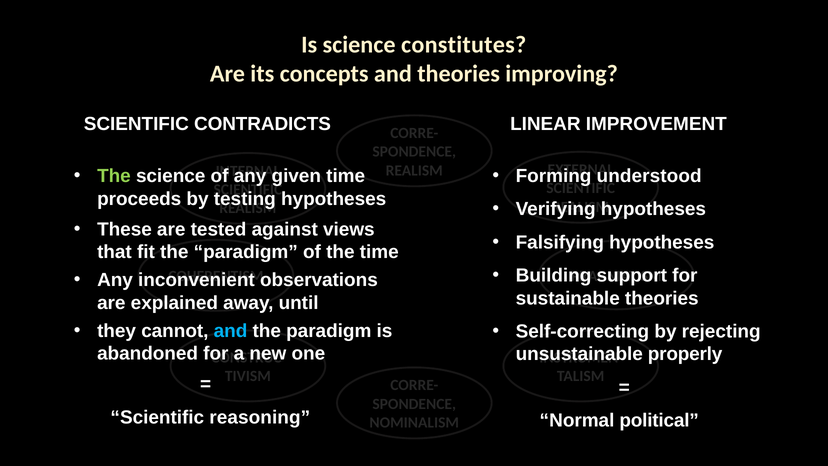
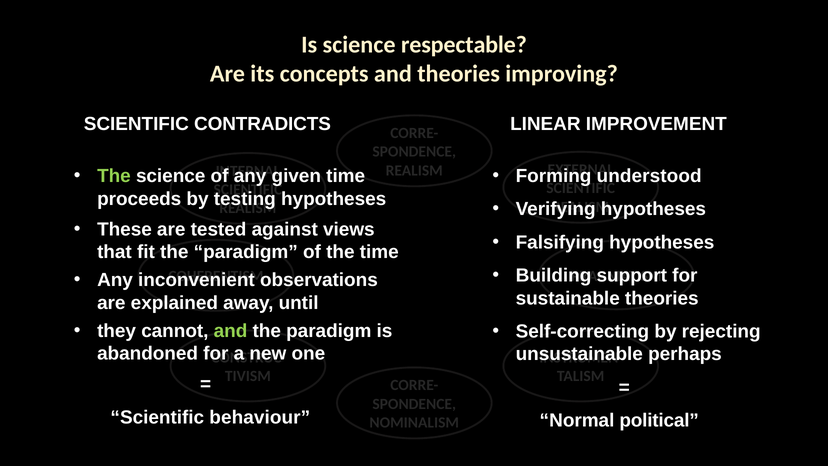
constitutes: constitutes -> respectable
and at (231, 331) colour: light blue -> light green
properly: properly -> perhaps
reasoning: reasoning -> behaviour
